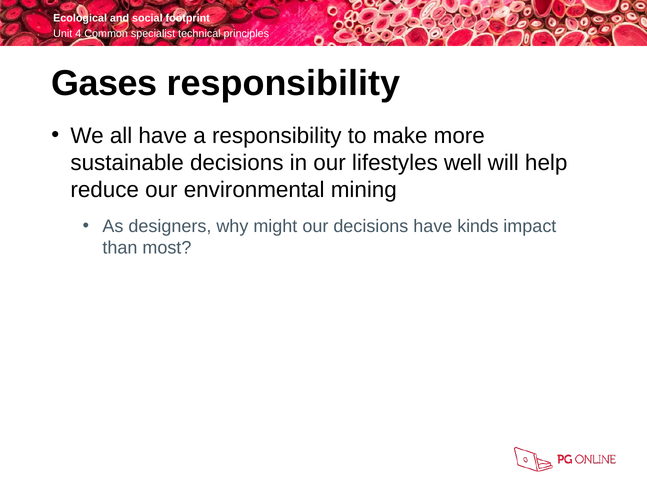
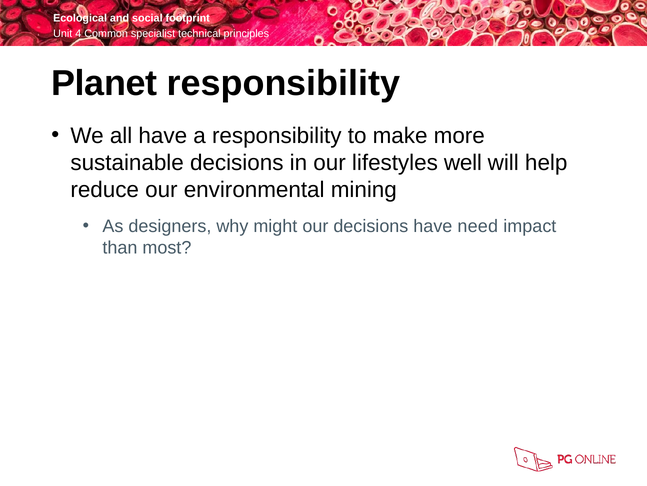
Gases: Gases -> Planet
kinds: kinds -> need
